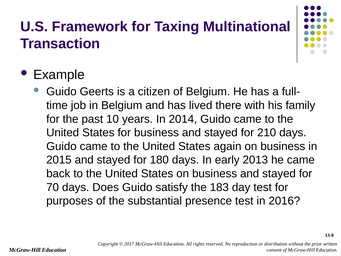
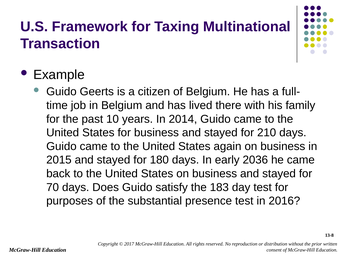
2013: 2013 -> 2036
